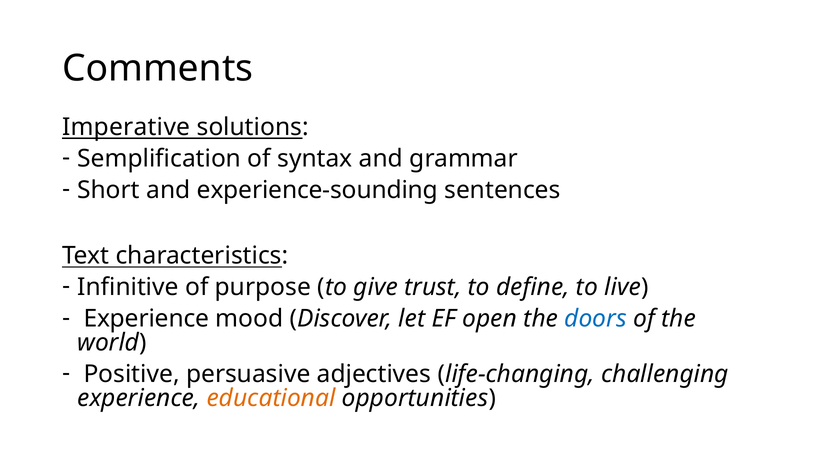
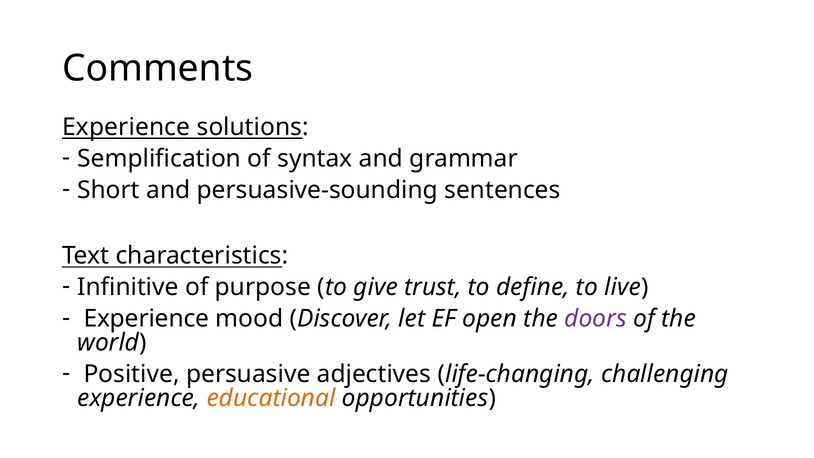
Imperative at (126, 127): Imperative -> Experience
experience-sounding: experience-sounding -> persuasive-sounding
doors colour: blue -> purple
